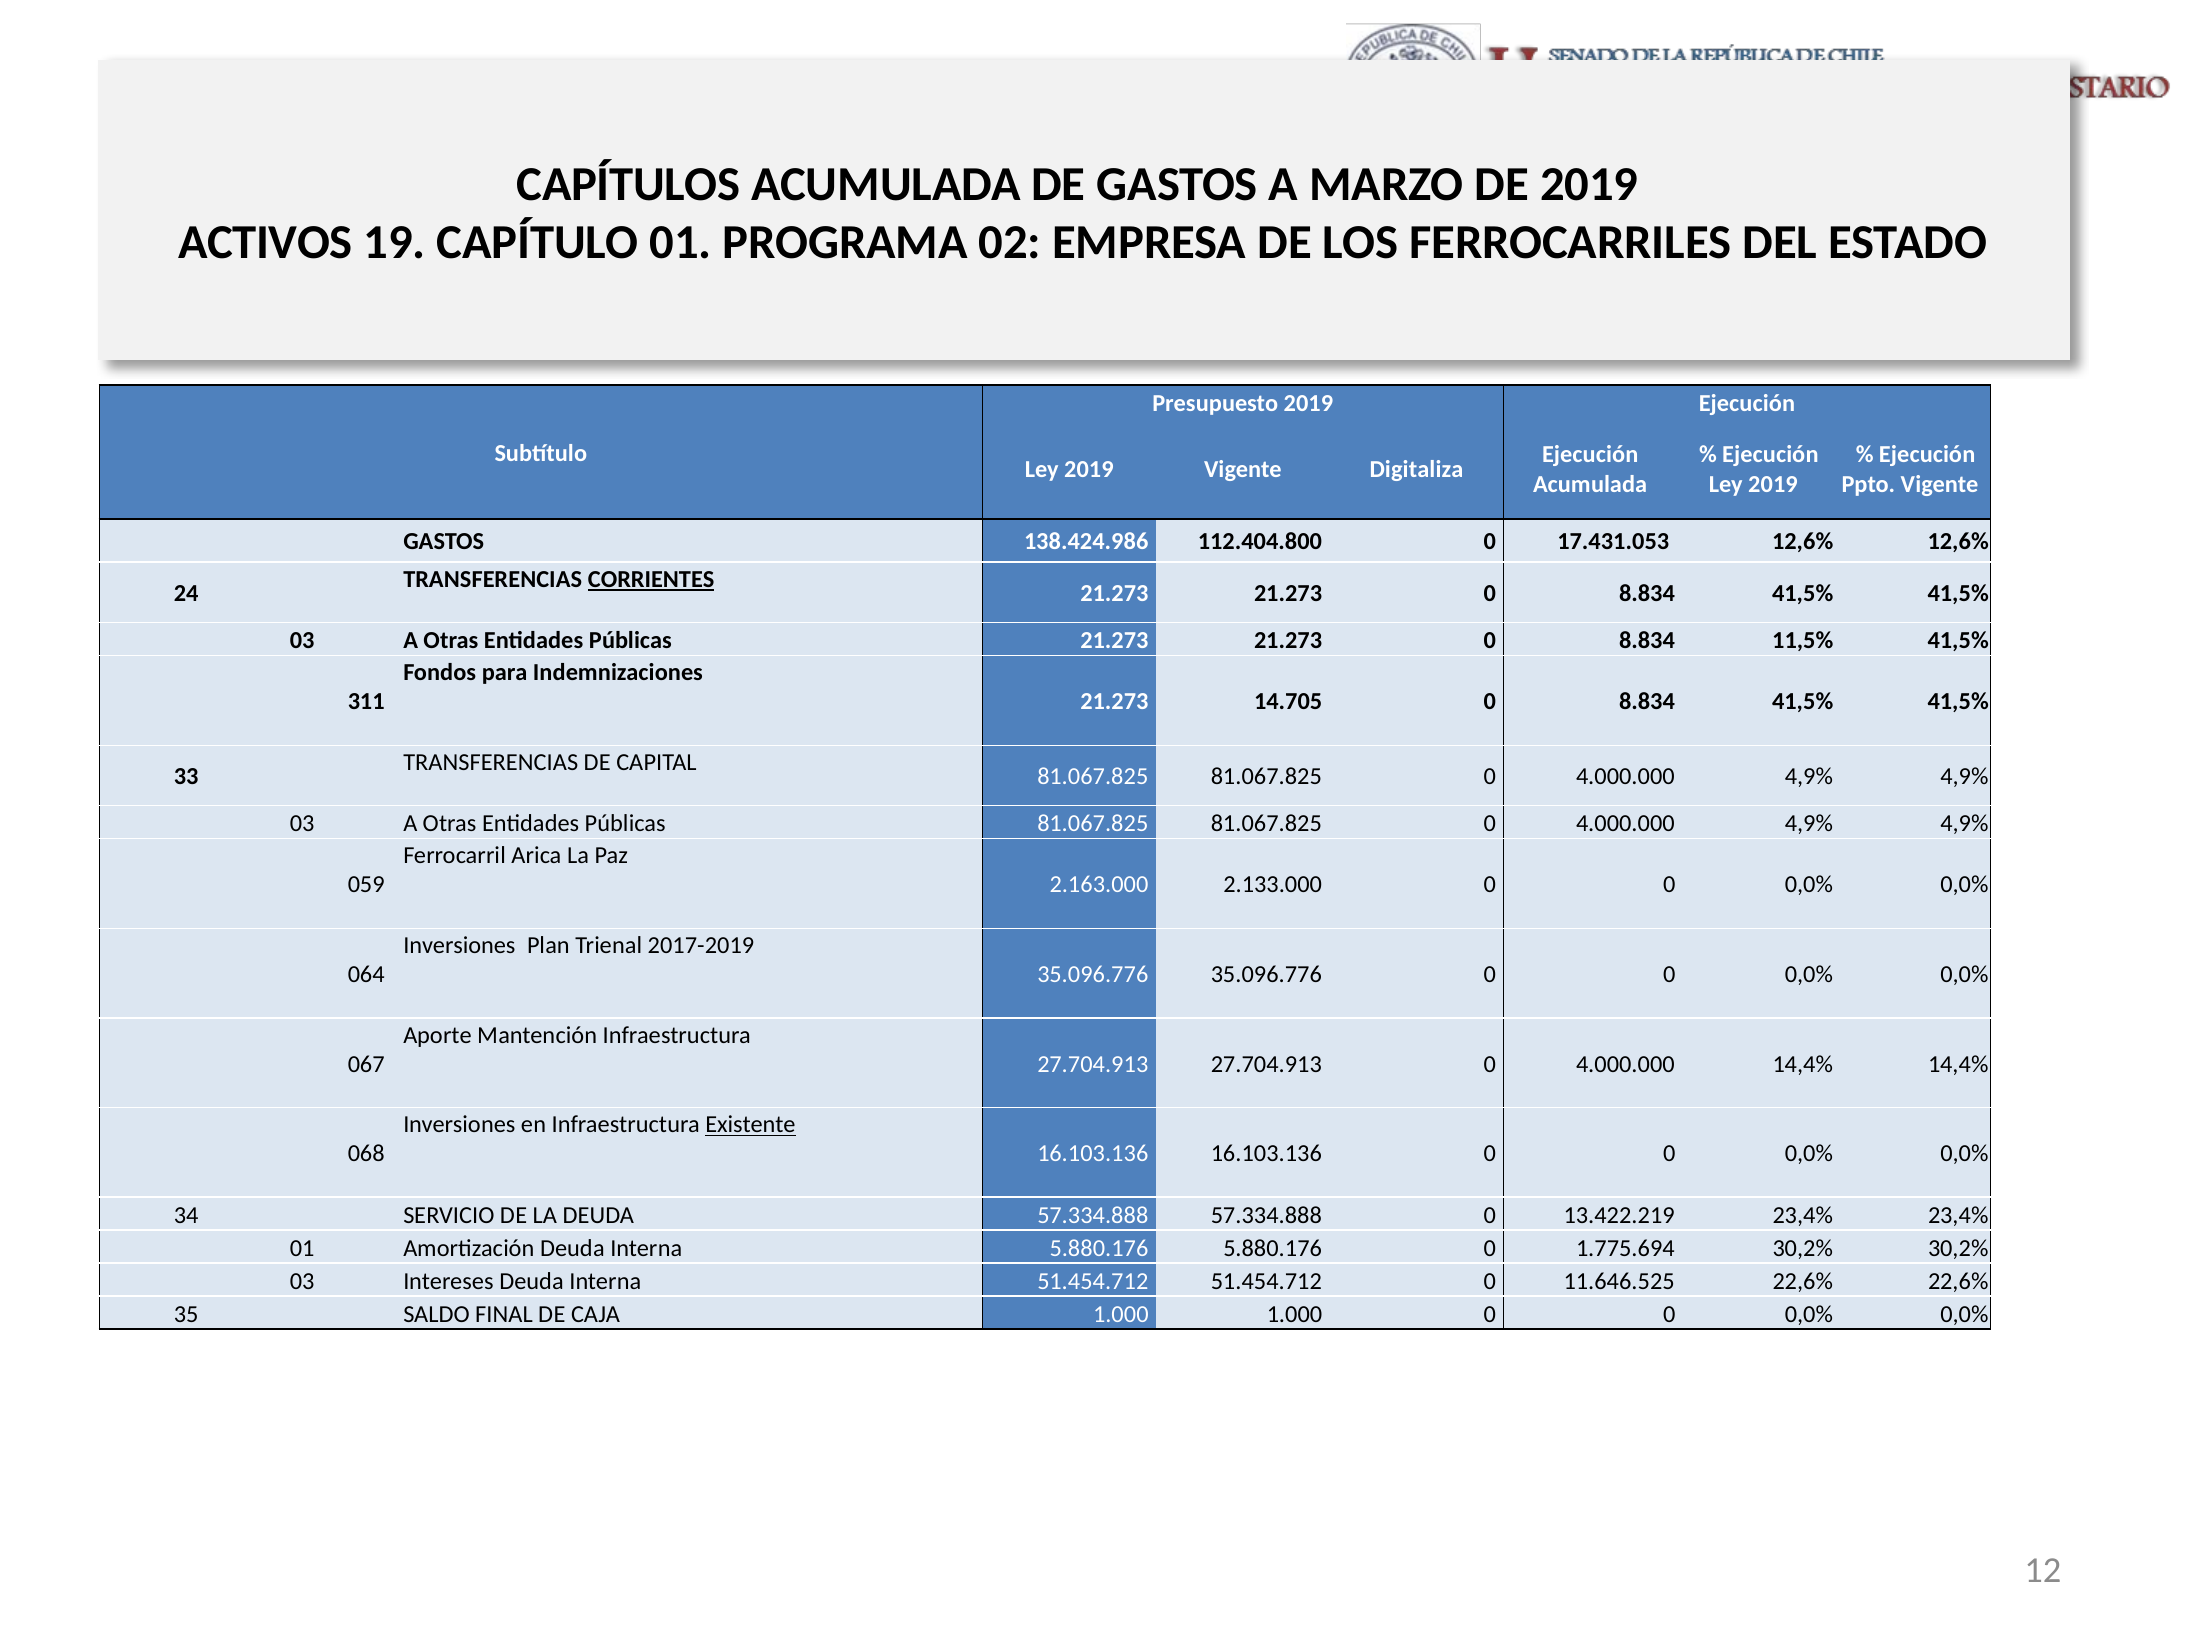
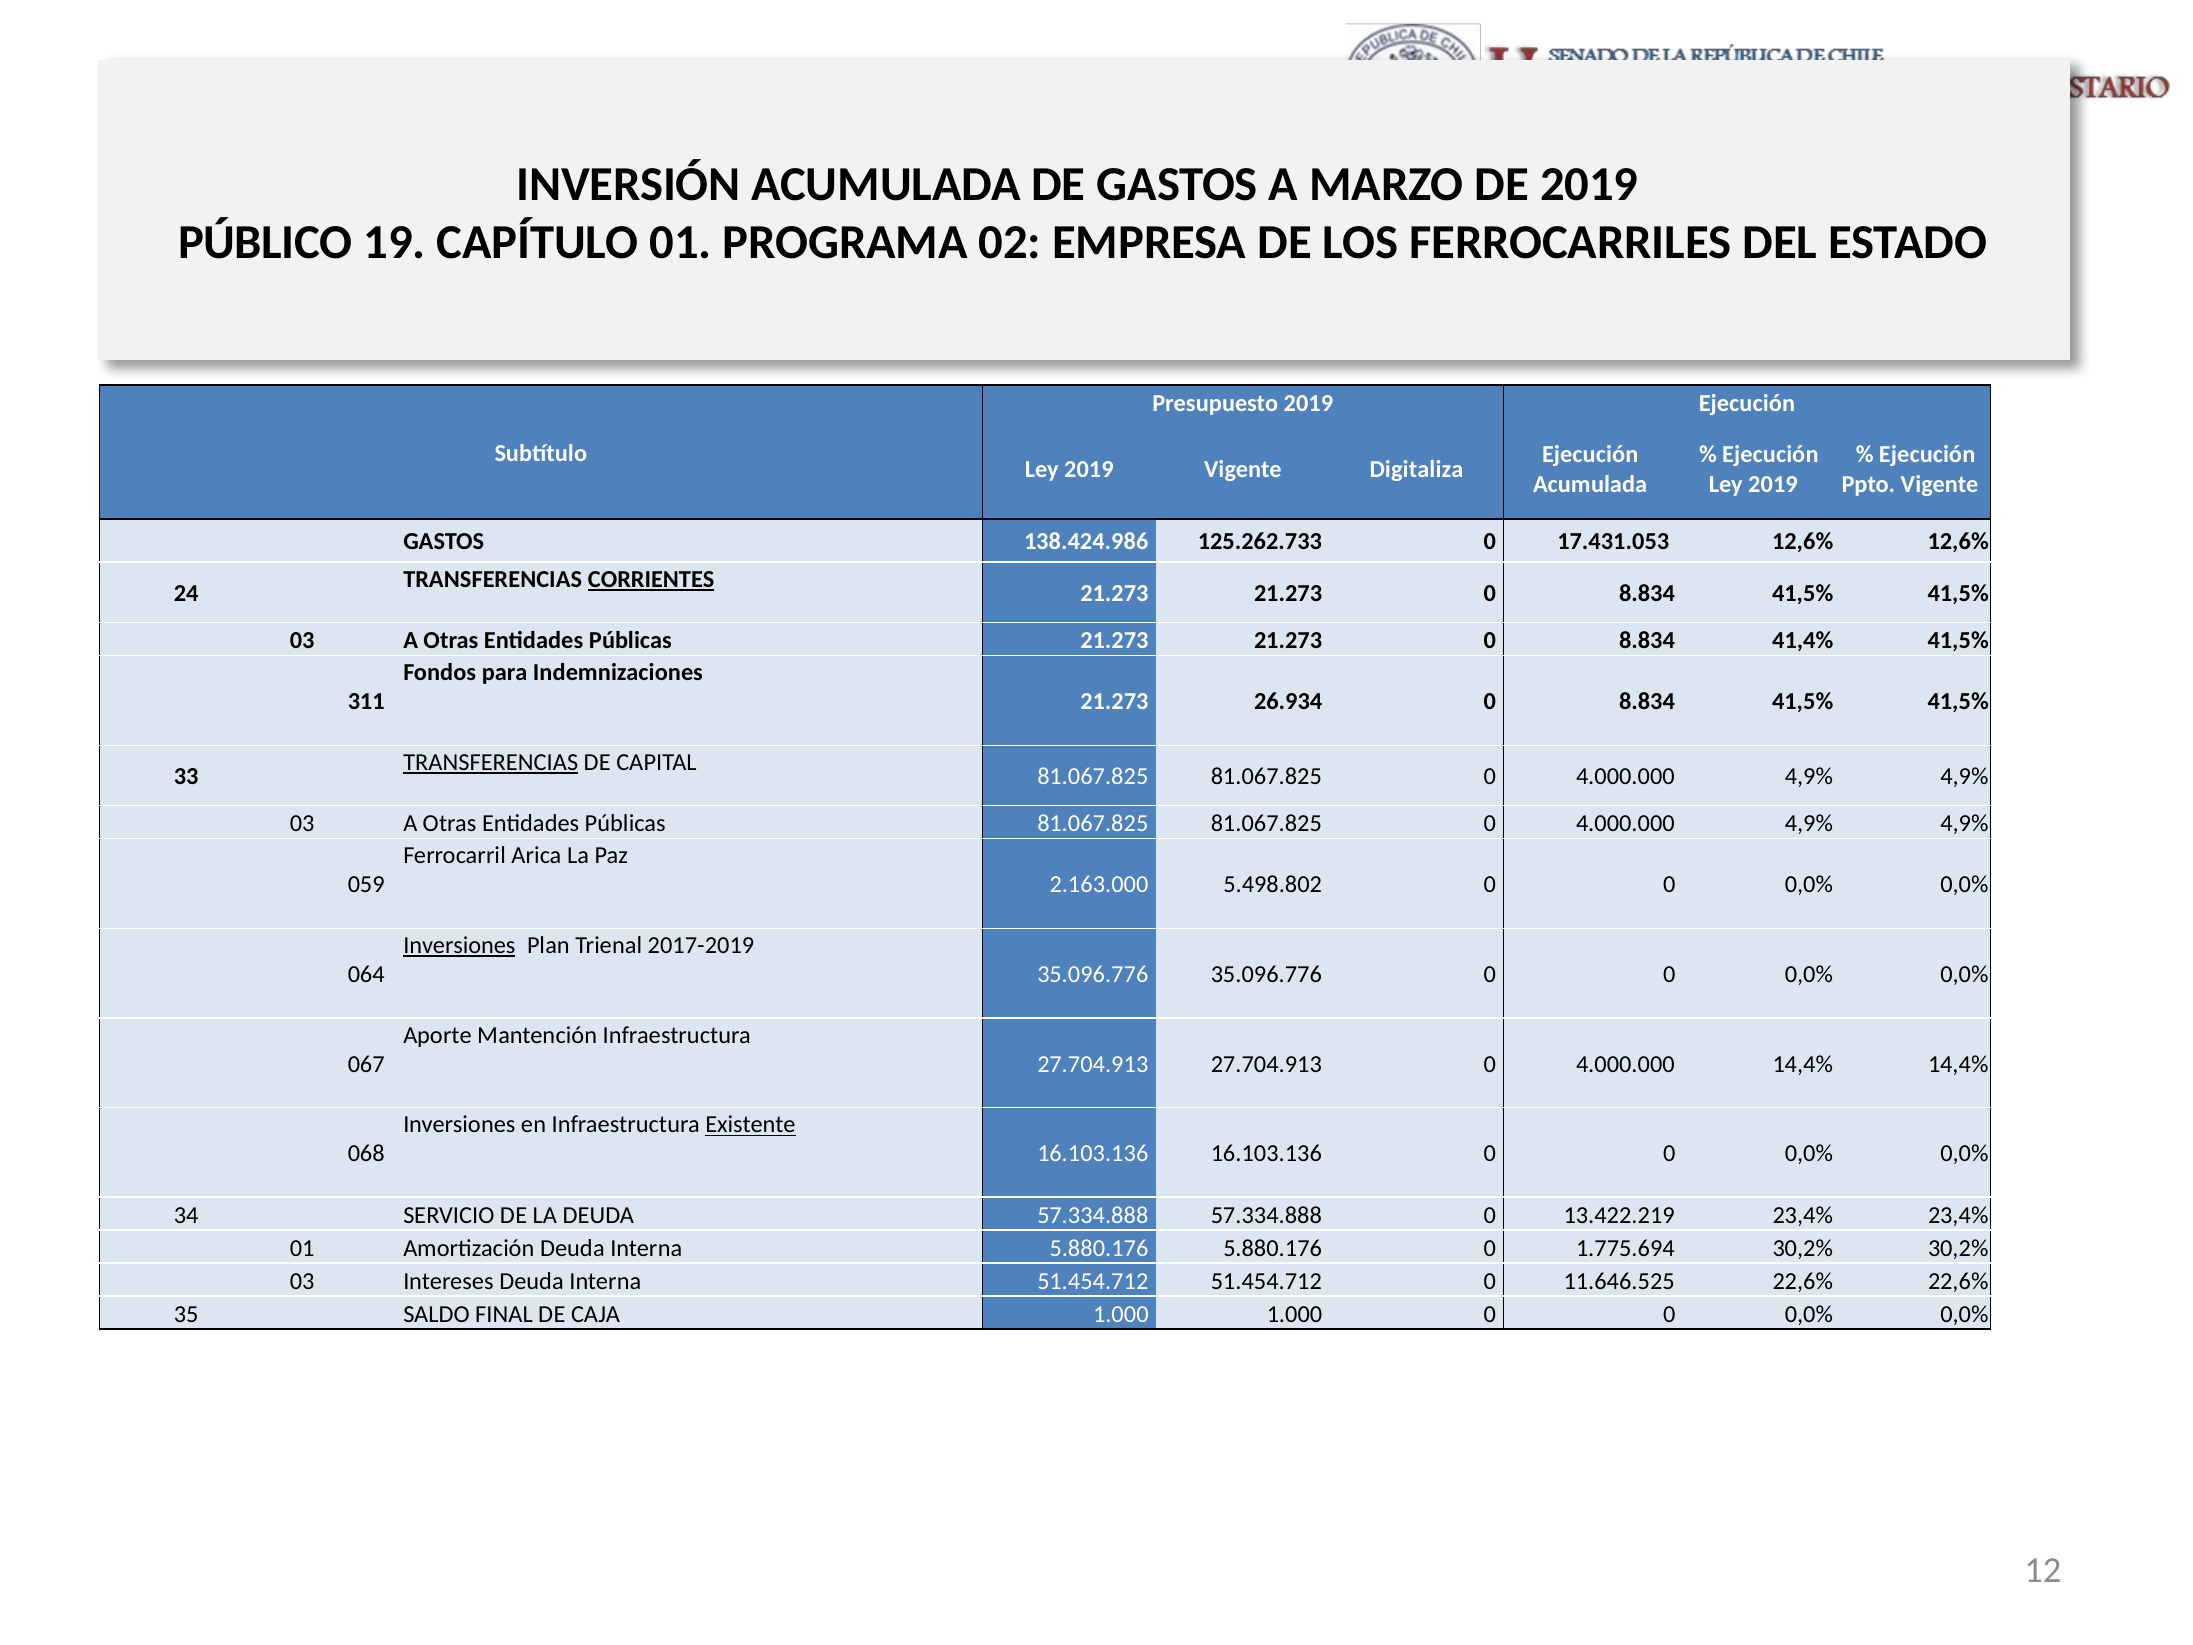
CAPÍTULOS: CAPÍTULOS -> INVERSIÓN
ACTIVOS: ACTIVOS -> PÚBLICO
112.404.800: 112.404.800 -> 125.262.733
11,5%: 11,5% -> 41,4%
14.705: 14.705 -> 26.934
TRANSFERENCIAS at (491, 762) underline: none -> present
2.133.000: 2.133.000 -> 5.498.802
Inversiones at (459, 945) underline: none -> present
